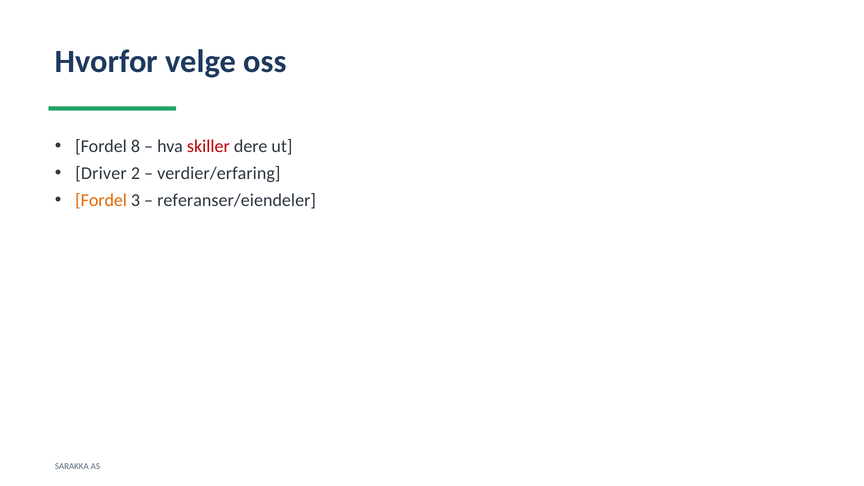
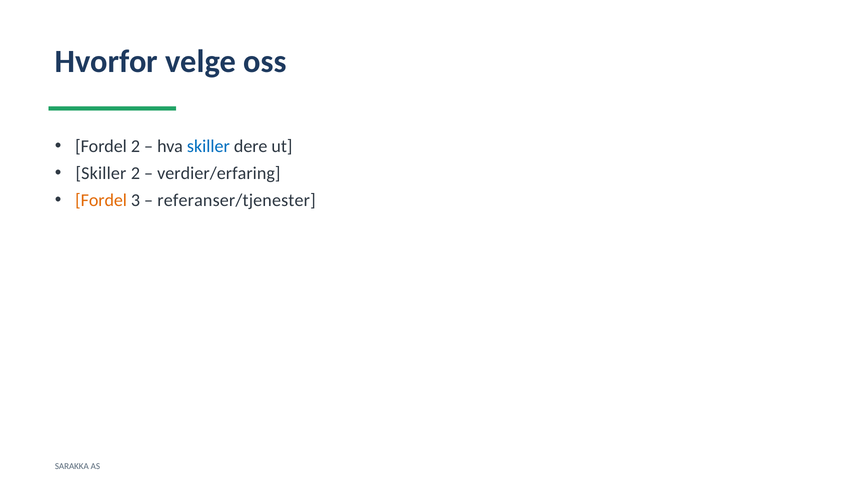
Fordel 8: 8 -> 2
skiller at (208, 146) colour: red -> blue
Driver at (101, 173): Driver -> Skiller
referanser/eiendeler: referanser/eiendeler -> referanser/tjenester
